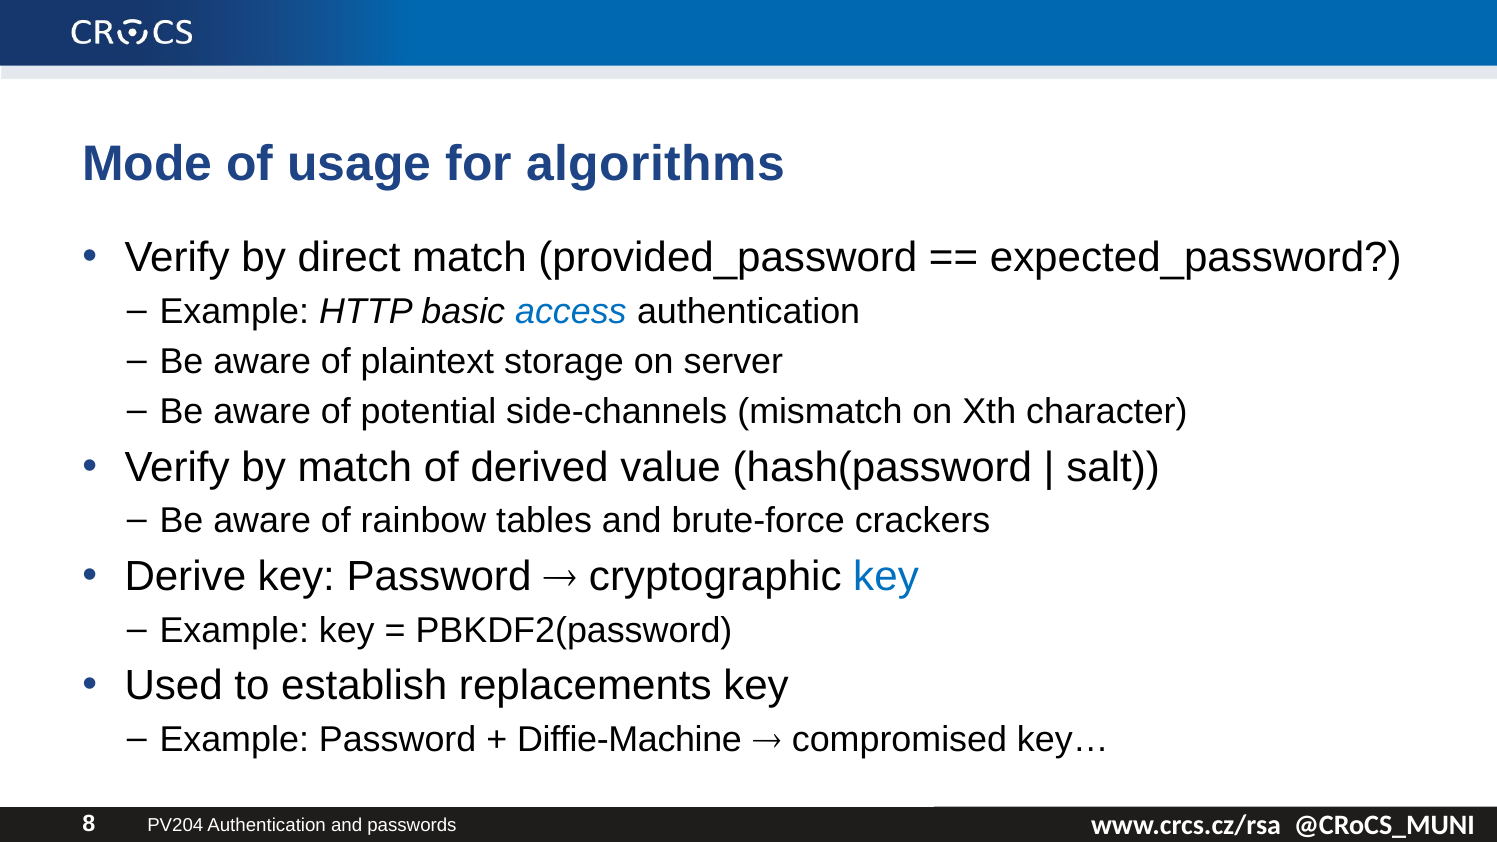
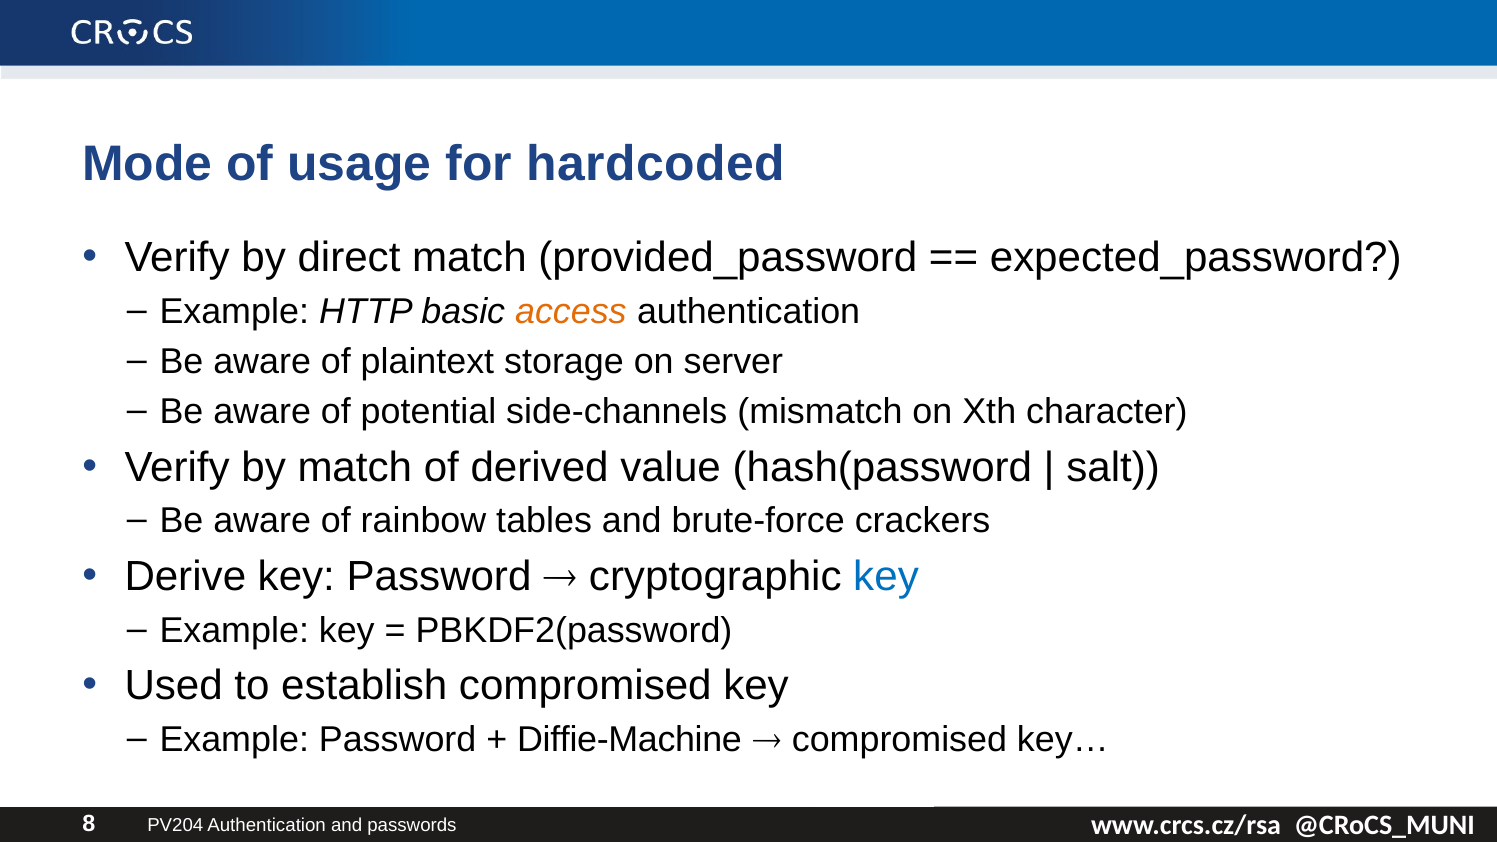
algorithms: algorithms -> hardcoded
access colour: blue -> orange
establish replacements: replacements -> compromised
